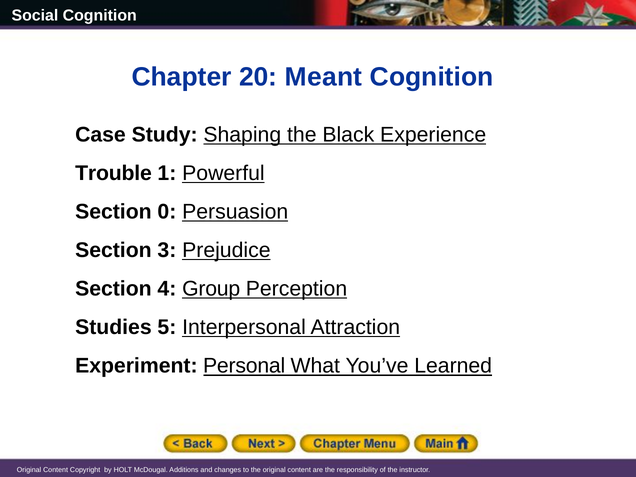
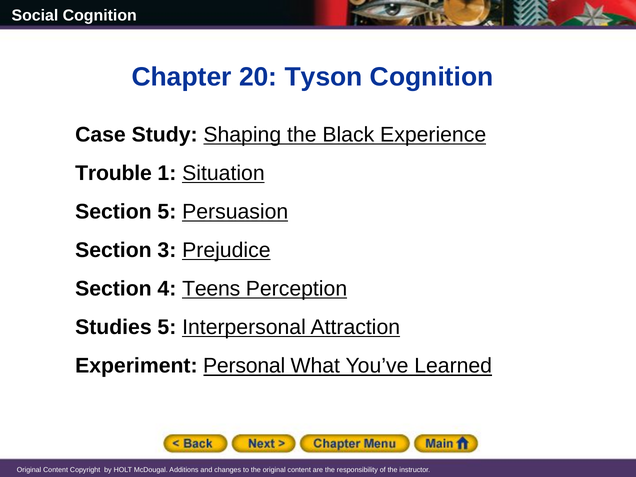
Meant: Meant -> Tyson
Powerful: Powerful -> Situation
Section 0: 0 -> 5
Group: Group -> Teens
